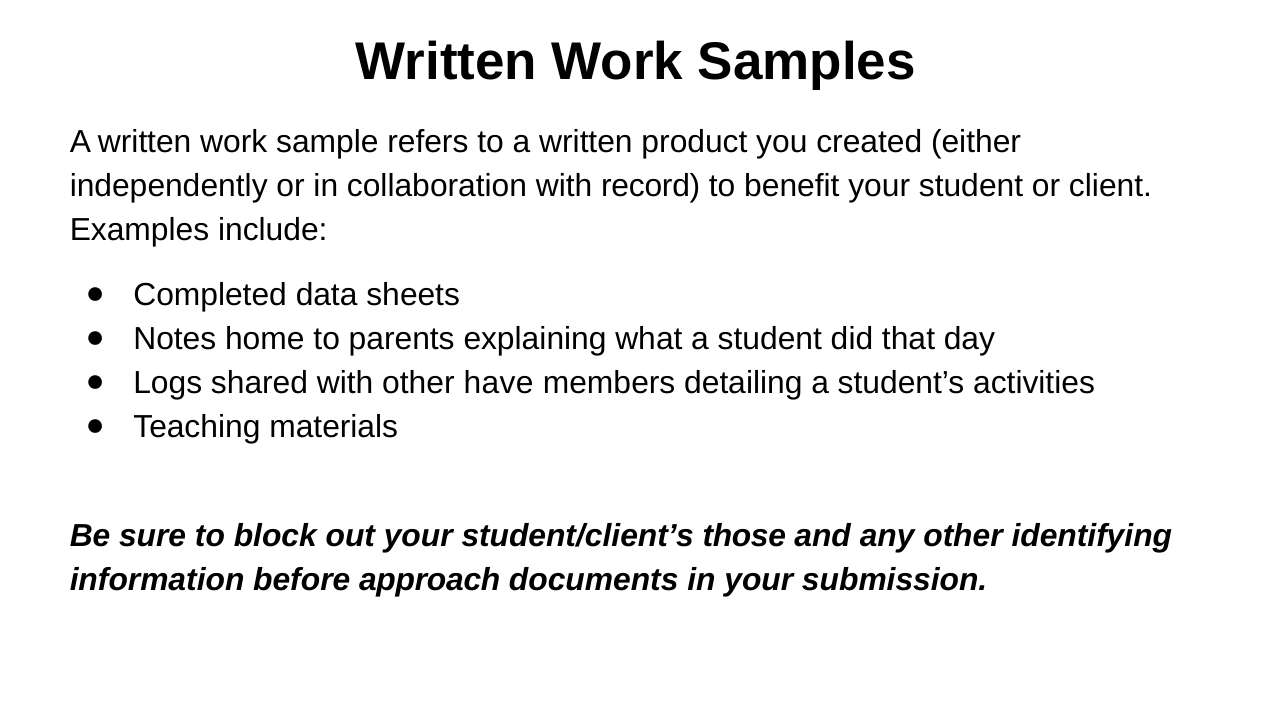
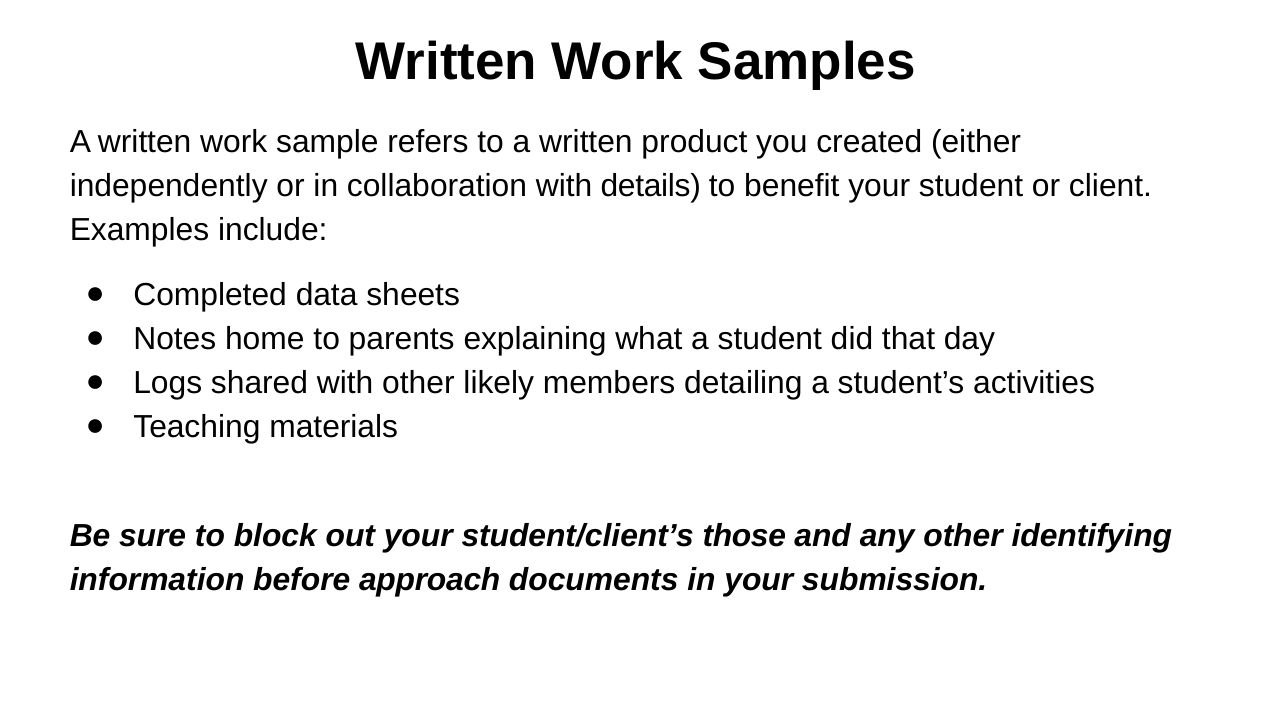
record: record -> details
have: have -> likely
